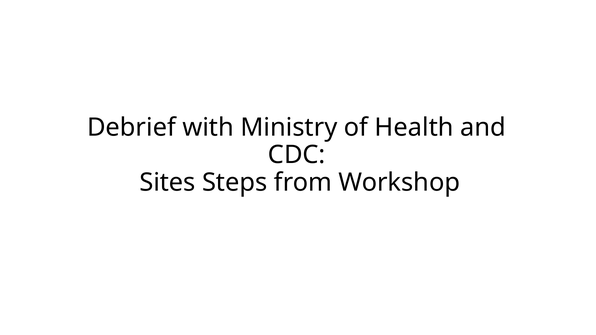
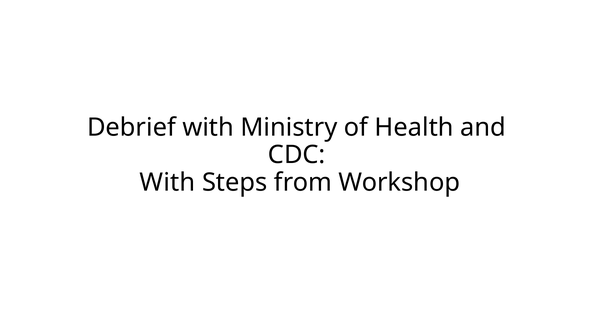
Sites at (167, 183): Sites -> With
